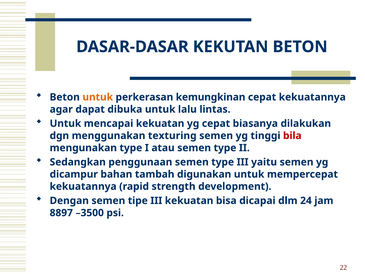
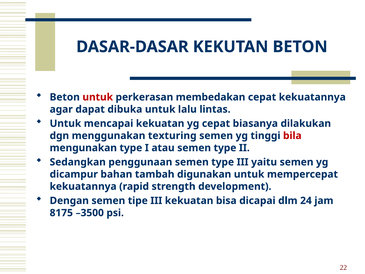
untuk at (98, 97) colour: orange -> red
kemungkinan: kemungkinan -> membedakan
8897: 8897 -> 8175
